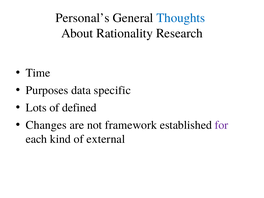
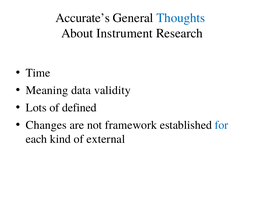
Personal’s: Personal’s -> Accurate’s
Rationality: Rationality -> Instrument
Purposes: Purposes -> Meaning
specific: specific -> validity
for colour: purple -> blue
